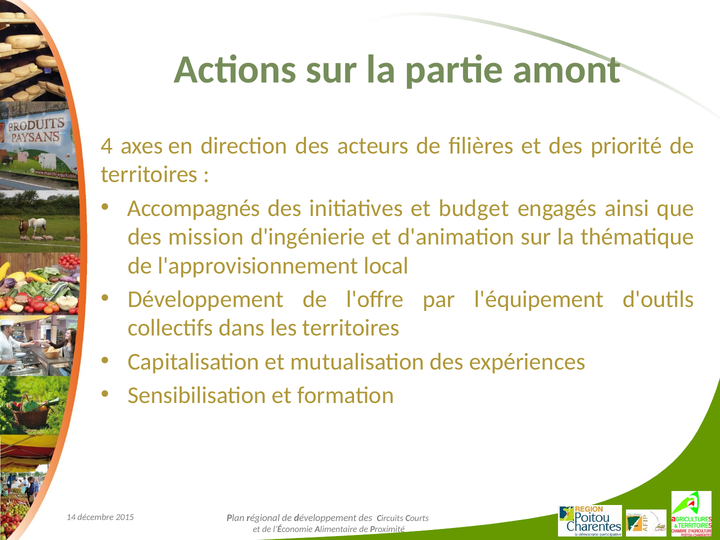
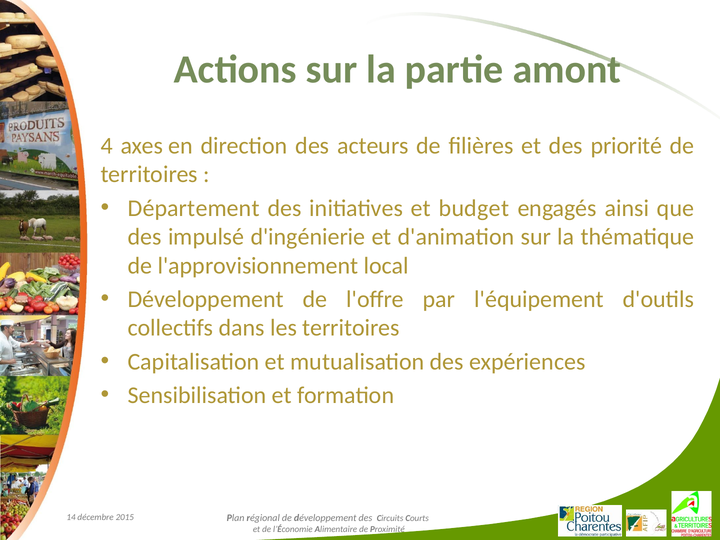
Accompagnés: Accompagnés -> Département
mission: mission -> impulsé
